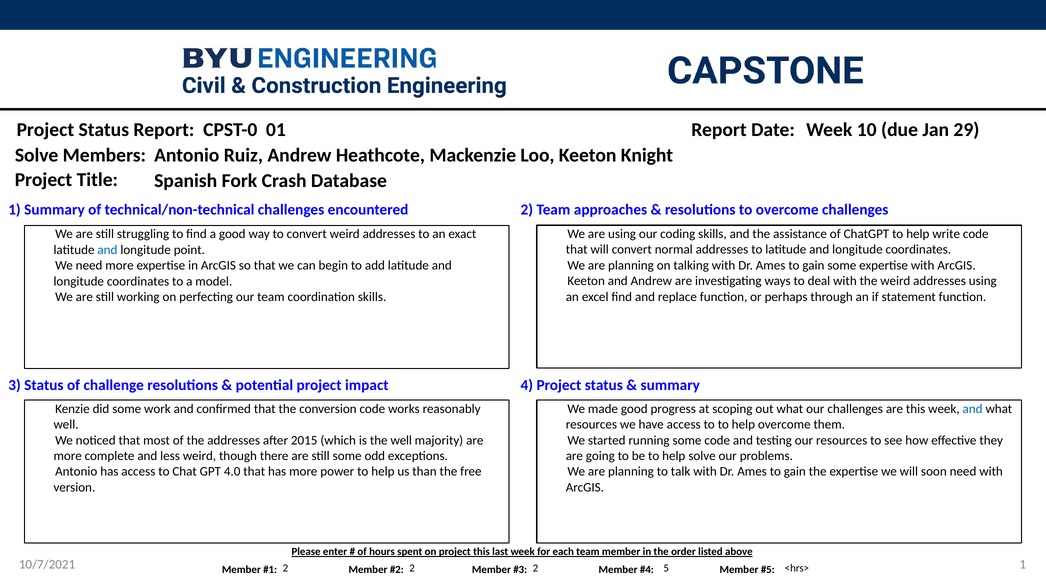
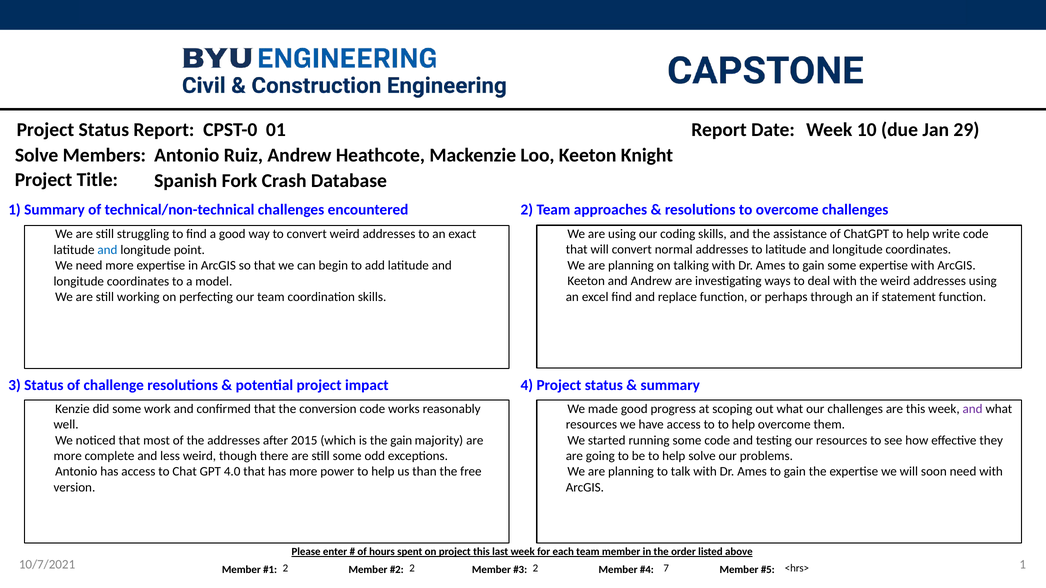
and at (973, 409) colour: blue -> purple
the well: well -> gain
5: 5 -> 7
